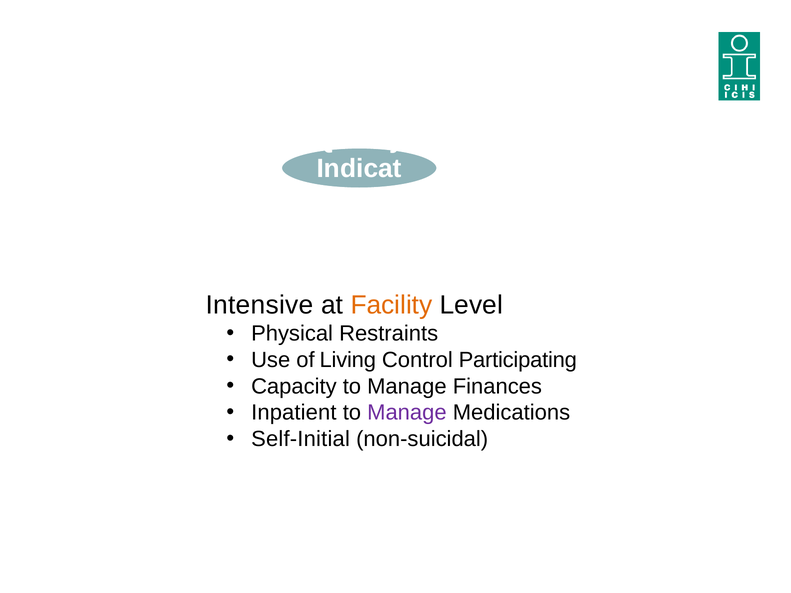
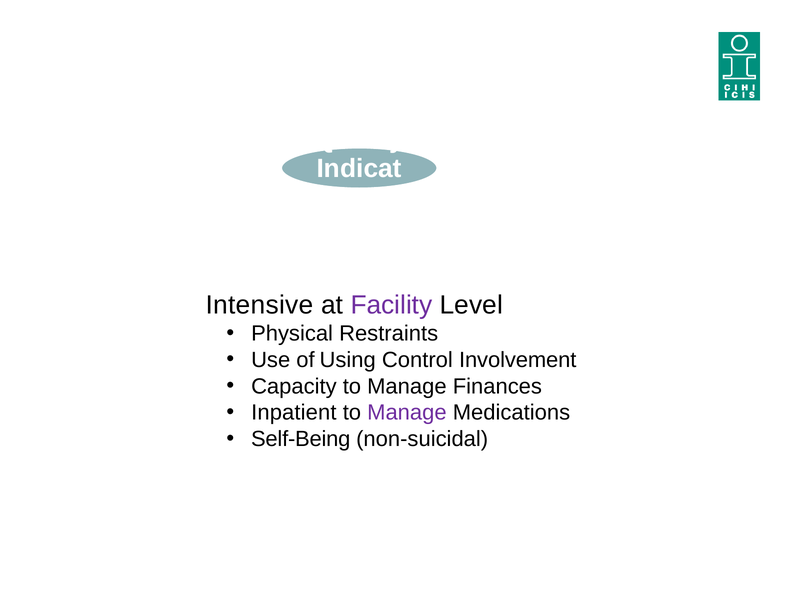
Facility colour: orange -> purple
Living: Living -> Using
Participating: Participating -> Involvement
Self-Initial: Self-Initial -> Self-Being
